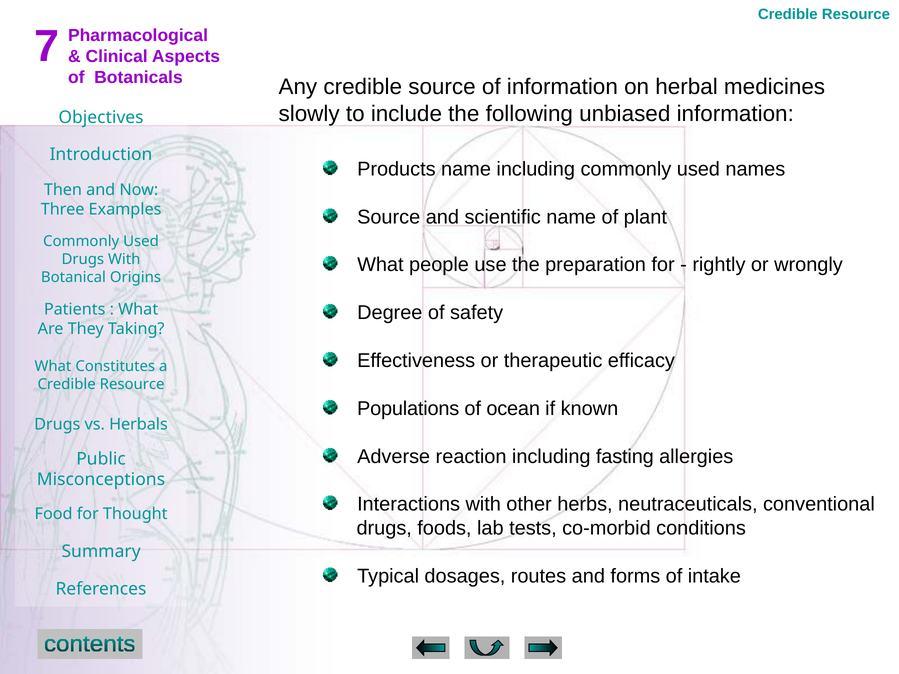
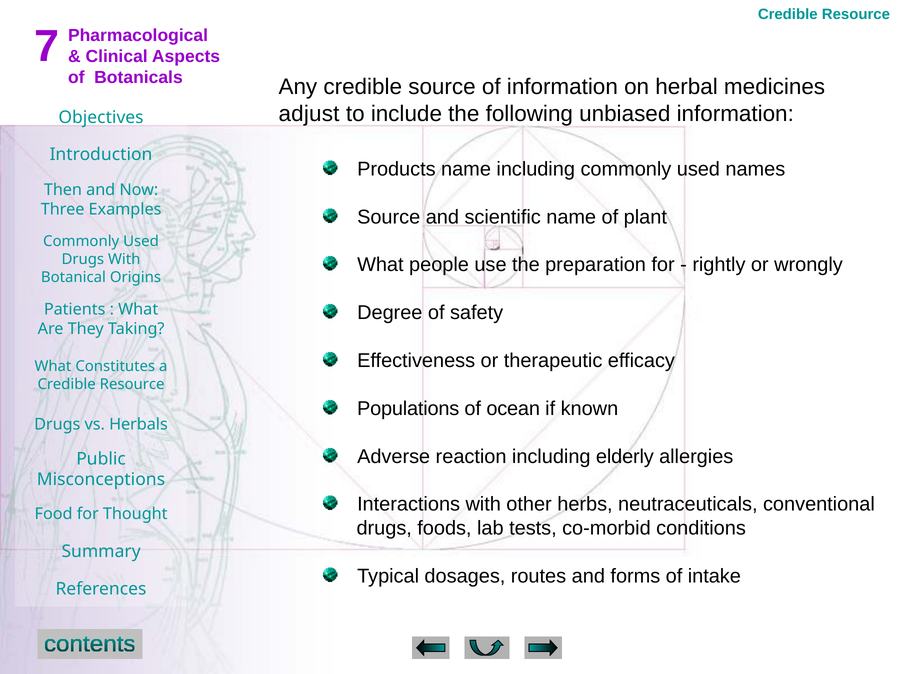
slowly: slowly -> adjust
fasting: fasting -> elderly
